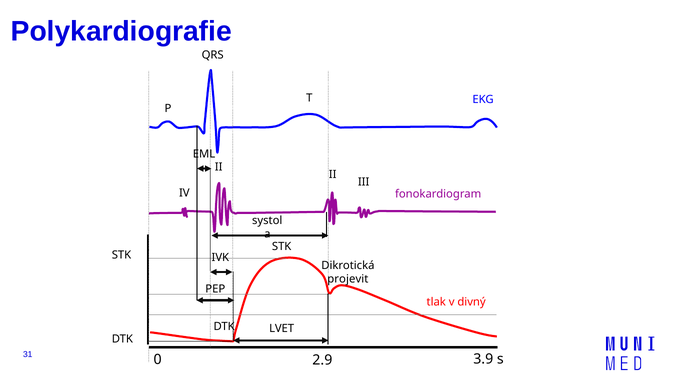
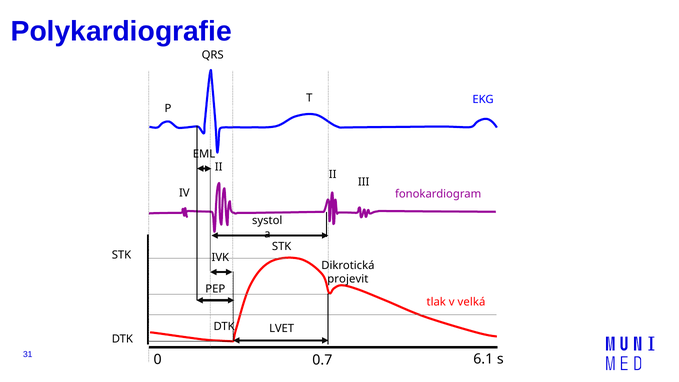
divný: divný -> velká
3.9: 3.9 -> 6.1
2.9: 2.9 -> 0.7
